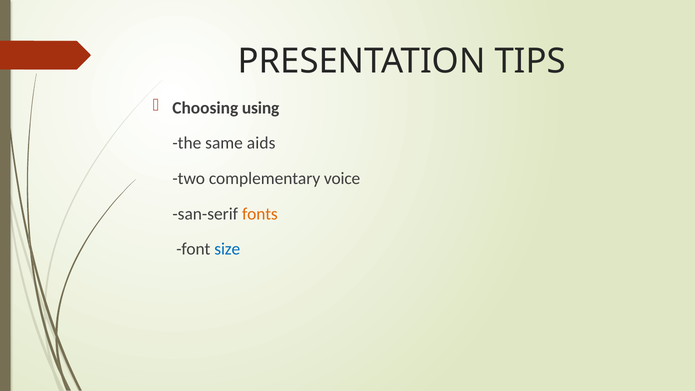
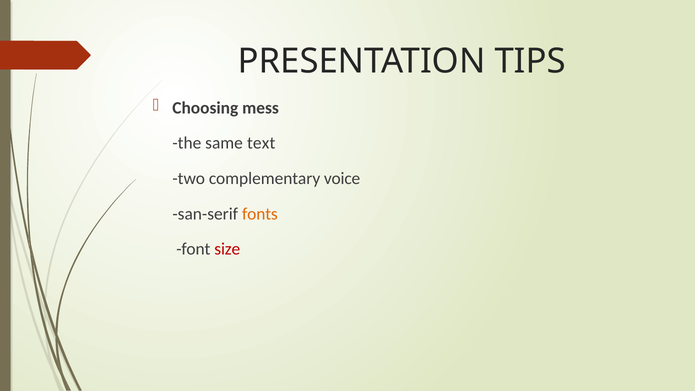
using: using -> mess
aids: aids -> text
size colour: blue -> red
